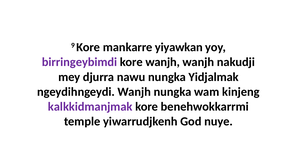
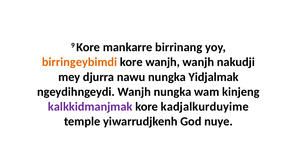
yiyawkan: yiyawkan -> birrinang
birringeybimdi colour: purple -> orange
benehwokkarrmi: benehwokkarrmi -> kadjalkurduyime
